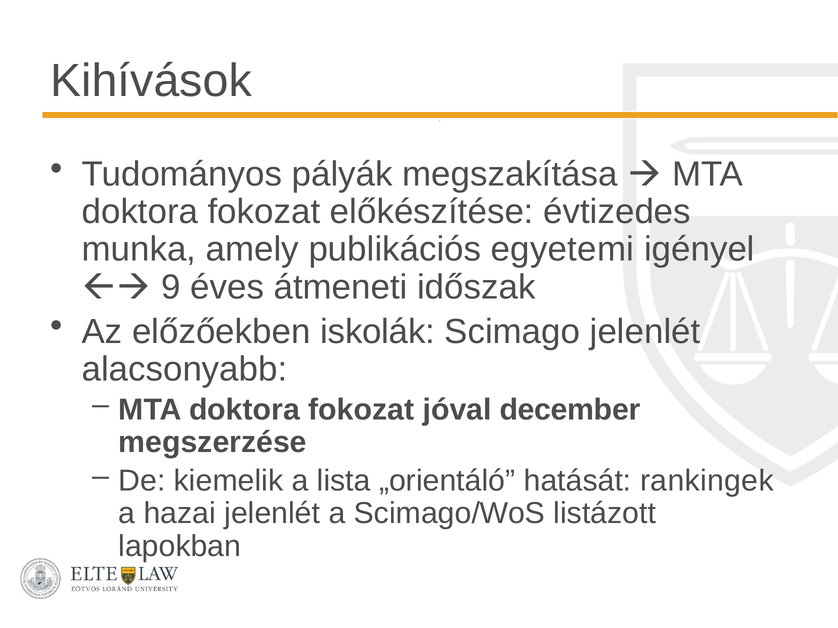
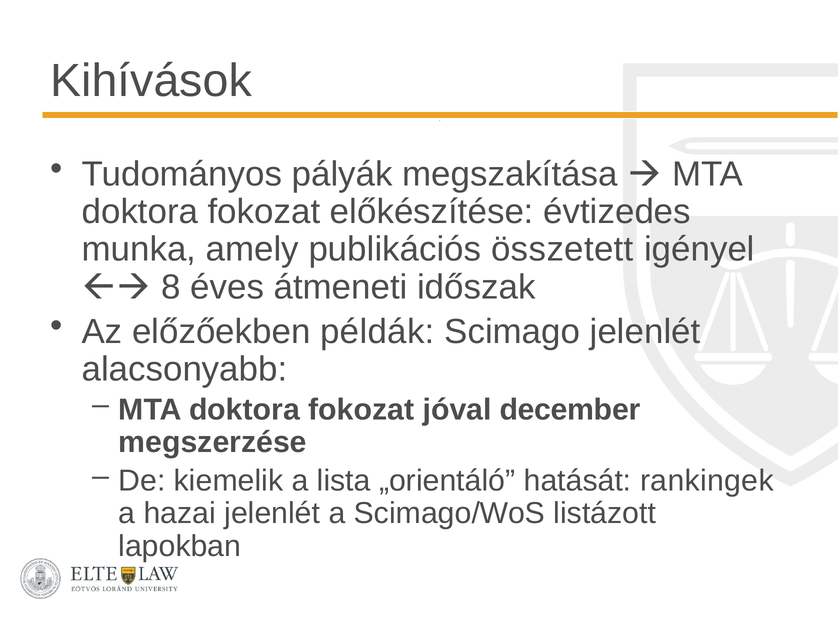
egyetemi: egyetemi -> összetett
9: 9 -> 8
iskolák: iskolák -> példák
